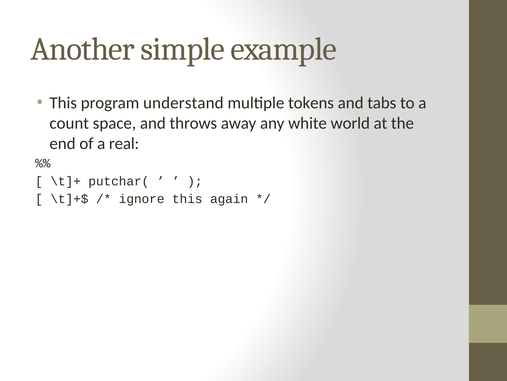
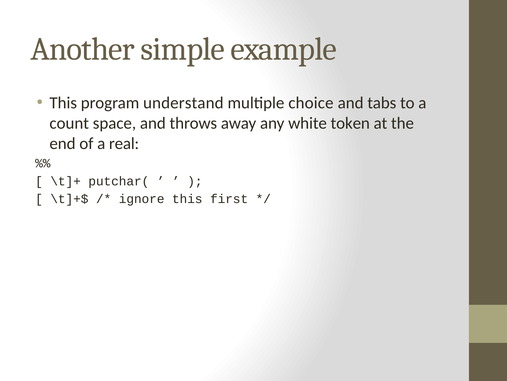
tokens: tokens -> choice
world: world -> token
again: again -> first
